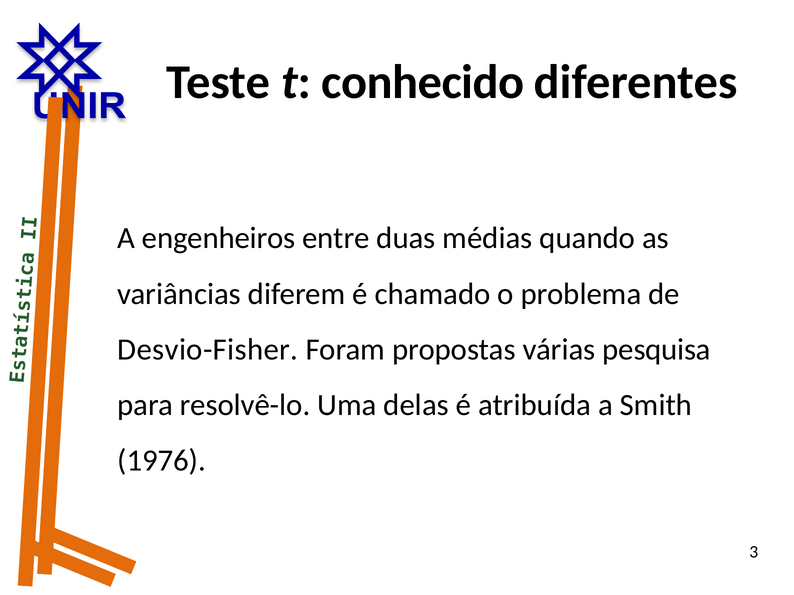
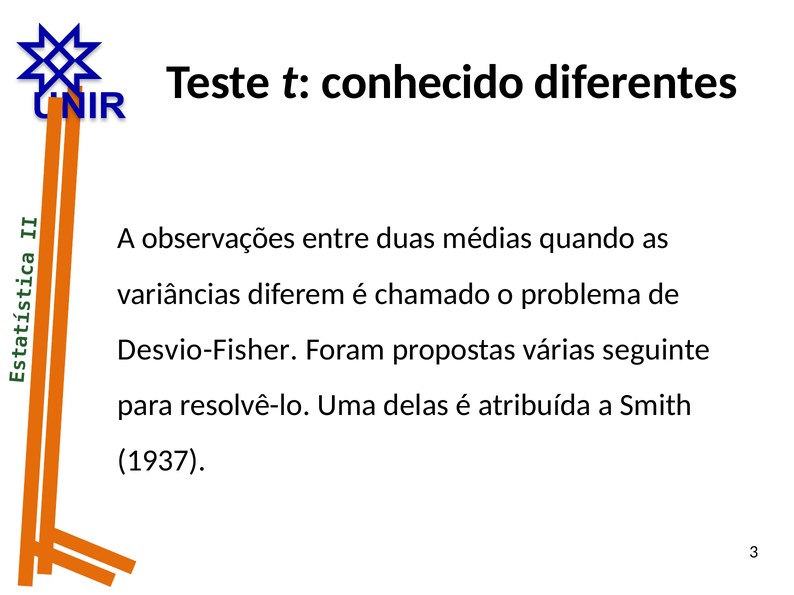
engenheiros: engenheiros -> observações
pesquisa: pesquisa -> seguinte
1976: 1976 -> 1937
